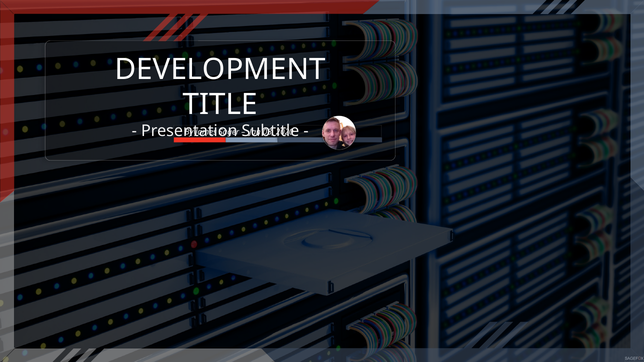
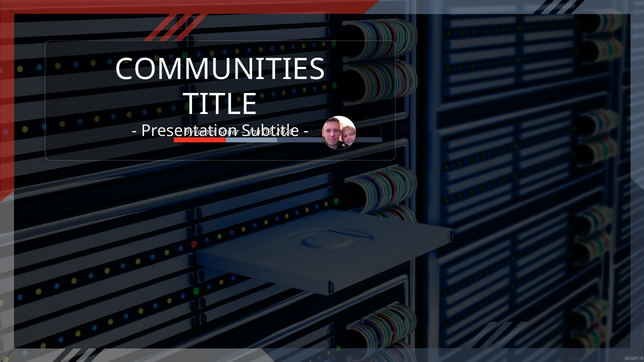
DEVELOPMENT: DEVELOPMENT -> COMMUNITIES
